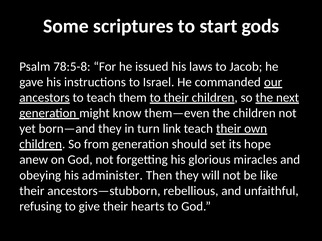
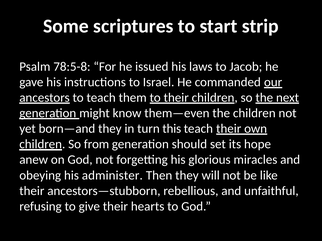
gods: gods -> strip
link: link -> this
